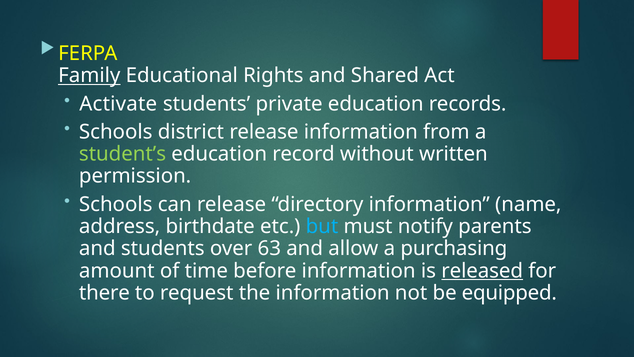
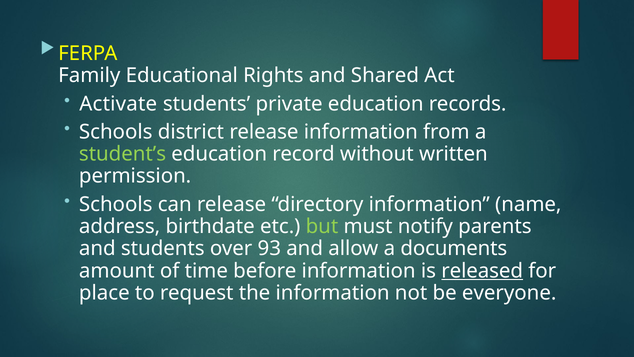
Family underline: present -> none
but colour: light blue -> light green
63: 63 -> 93
purchasing: purchasing -> documents
there: there -> place
equipped: equipped -> everyone
